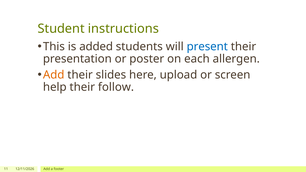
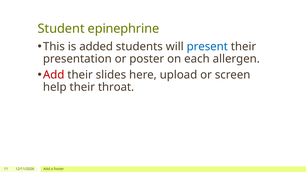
instructions: instructions -> epinephrine
Add at (54, 75) colour: orange -> red
follow: follow -> throat
